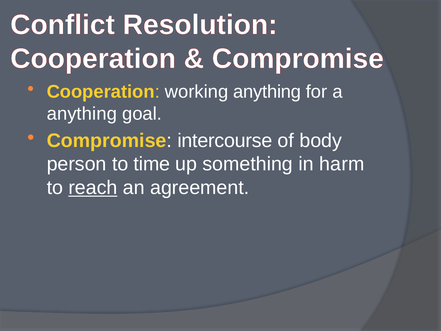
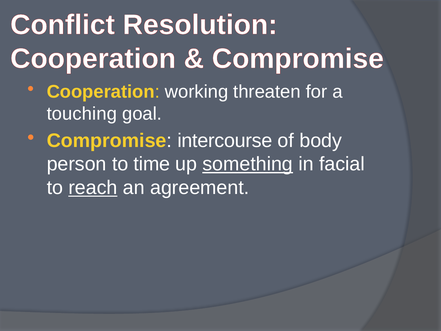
working anything: anything -> threaten
anything at (82, 114): anything -> touching
something underline: none -> present
harm: harm -> facial
